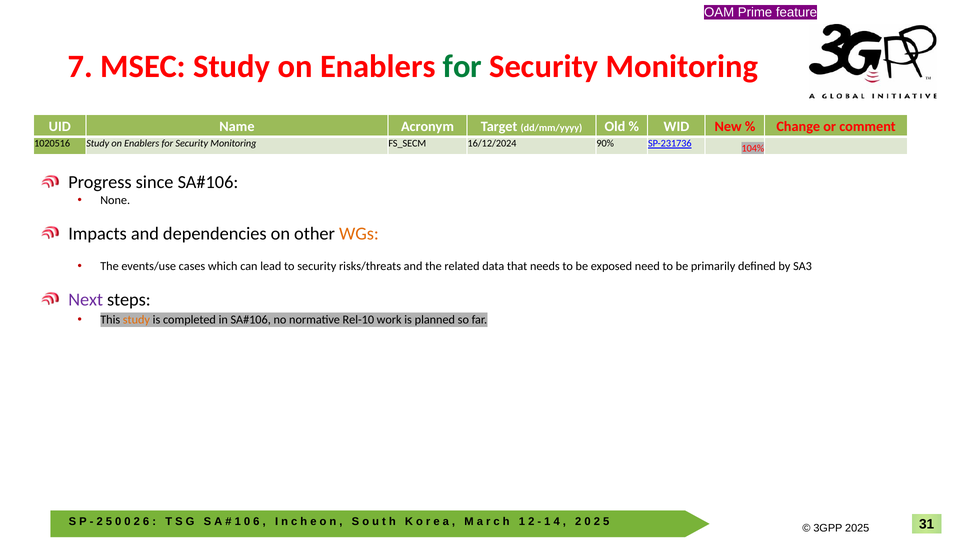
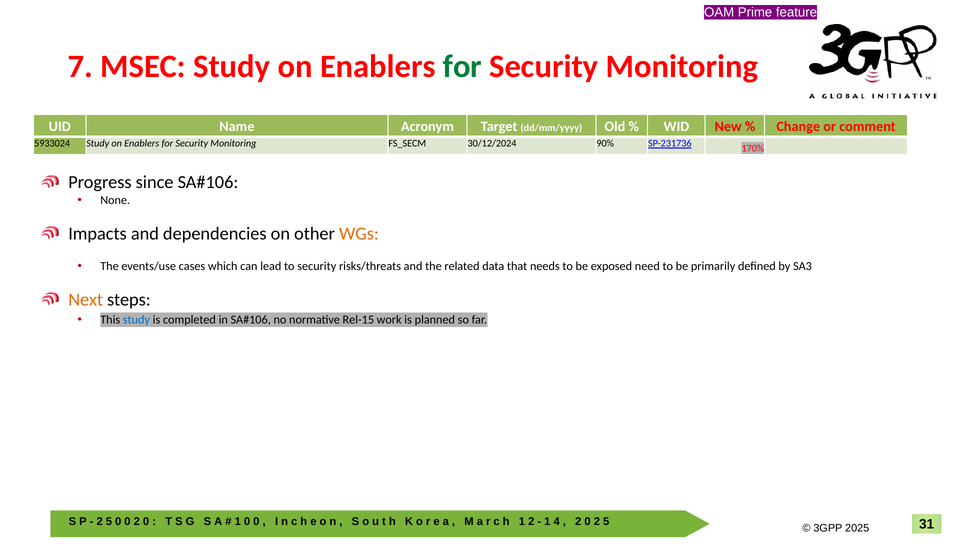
1020516: 1020516 -> 5933024
16/12/2024: 16/12/2024 -> 30/12/2024
104%: 104% -> 170%
Next colour: purple -> orange
study at (136, 320) colour: orange -> blue
Rel-10: Rel-10 -> Rel-15
6 at (146, 522): 6 -> 0
6 at (256, 522): 6 -> 0
